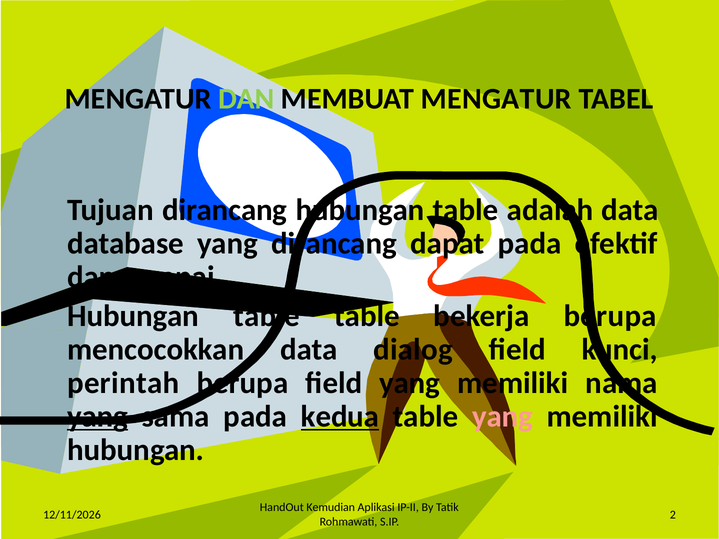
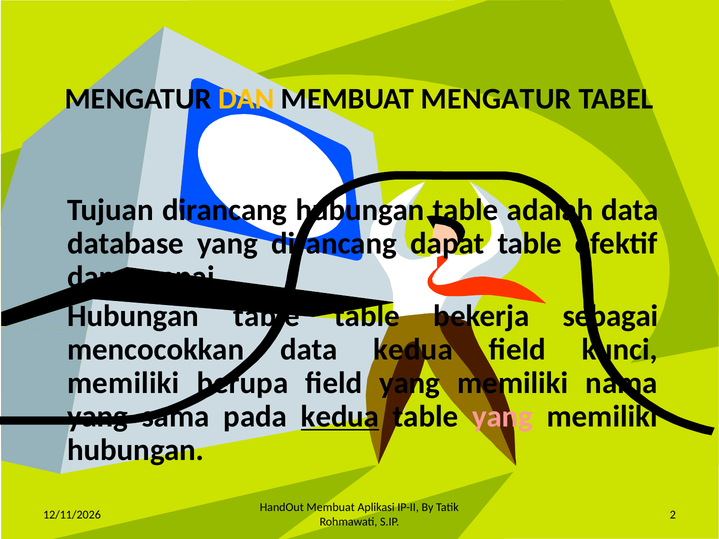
DAN at (246, 99) colour: light green -> yellow
dapat pada: pada -> table
bekerja berupa: berupa -> sebagai
data dialog: dialog -> kedua
perintah at (123, 383): perintah -> memiliki
yang at (98, 417) underline: present -> none
HandOut Kemudian: Kemudian -> Membuat
